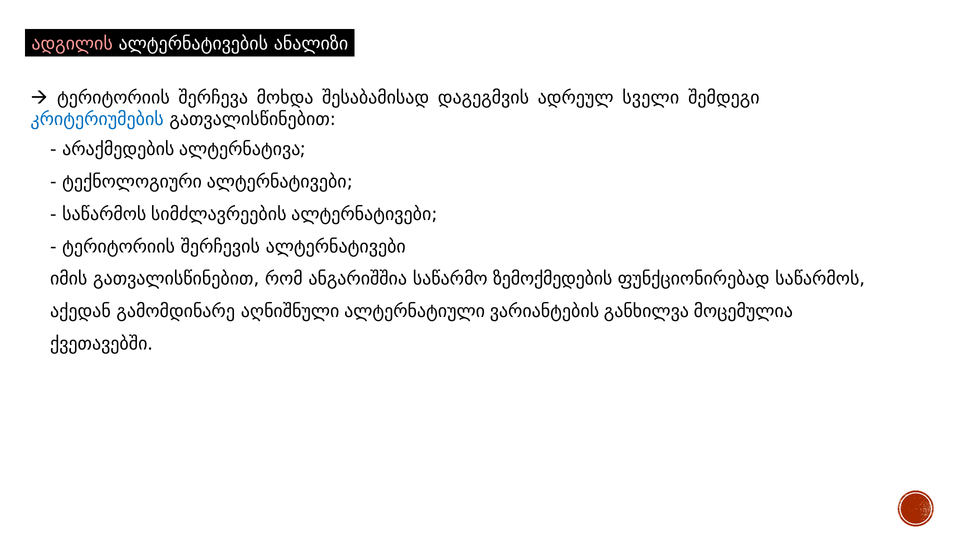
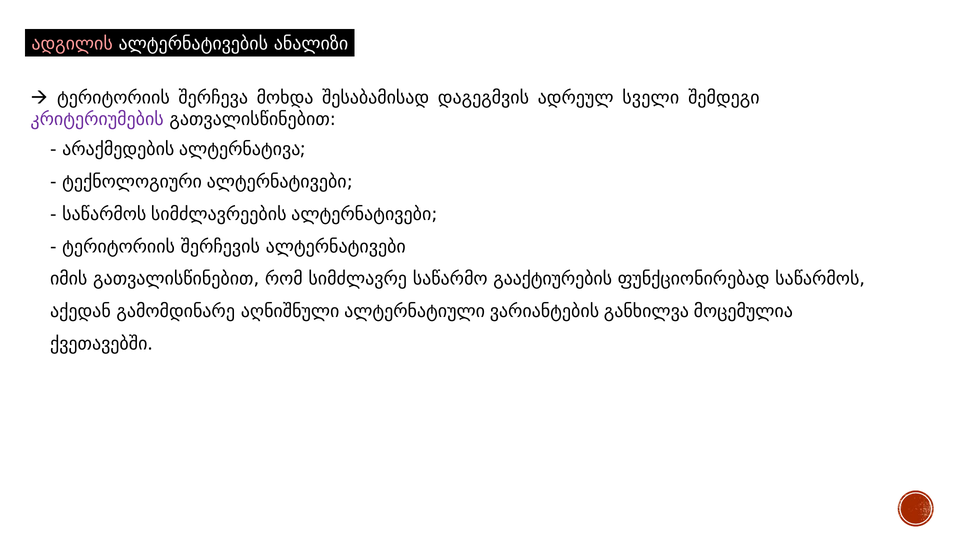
კრიტერიუმების colour: blue -> purple
ანგარიშშია: ანგარიშშია -> სიმძლავრე
ზემოქმედების: ზემოქმედების -> გააქტიურების
